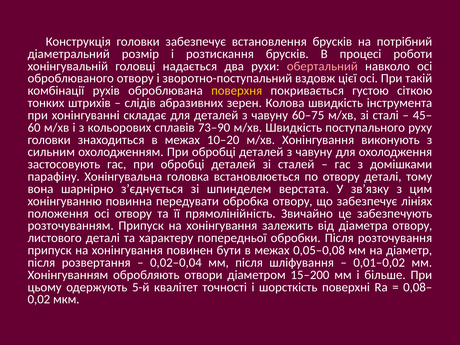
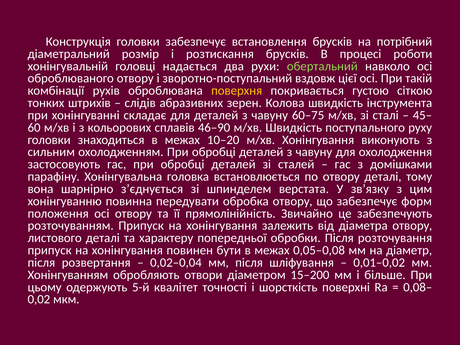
обертальний colour: pink -> light green
73–90: 73–90 -> 46–90
лініях: лініях -> форм
